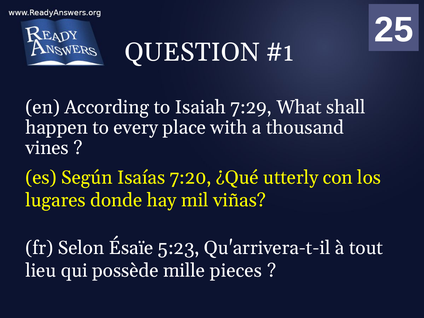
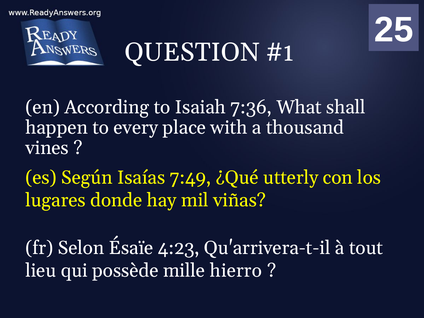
7:29: 7:29 -> 7:36
7:20: 7:20 -> 7:49
5:23: 5:23 -> 4:23
pieces: pieces -> hierro
